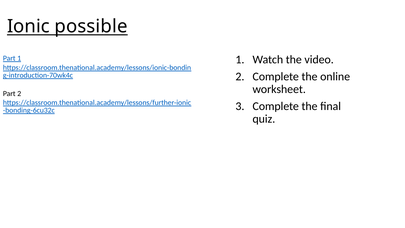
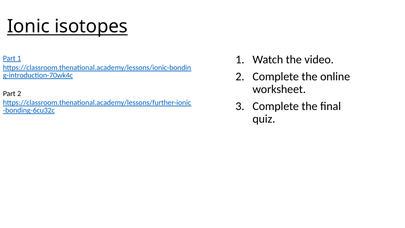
possible: possible -> isotopes
